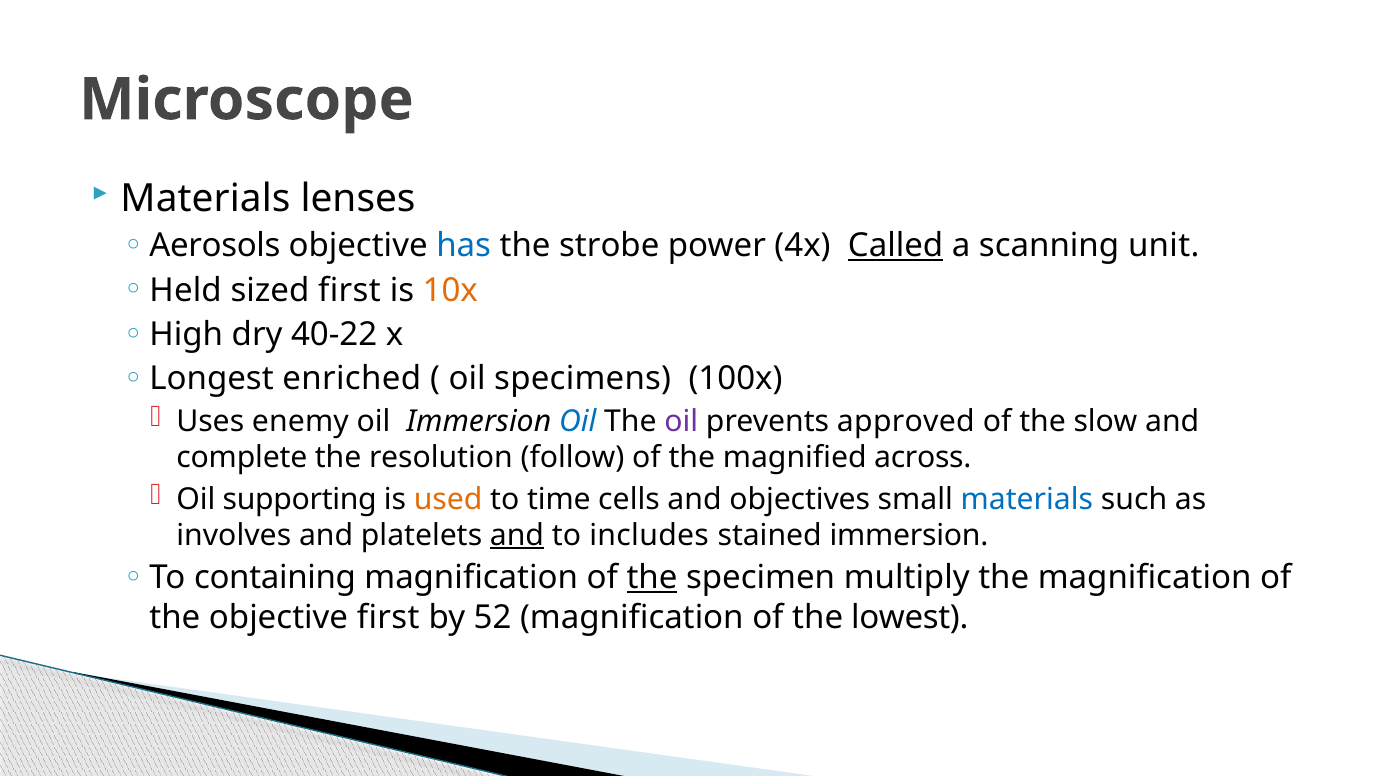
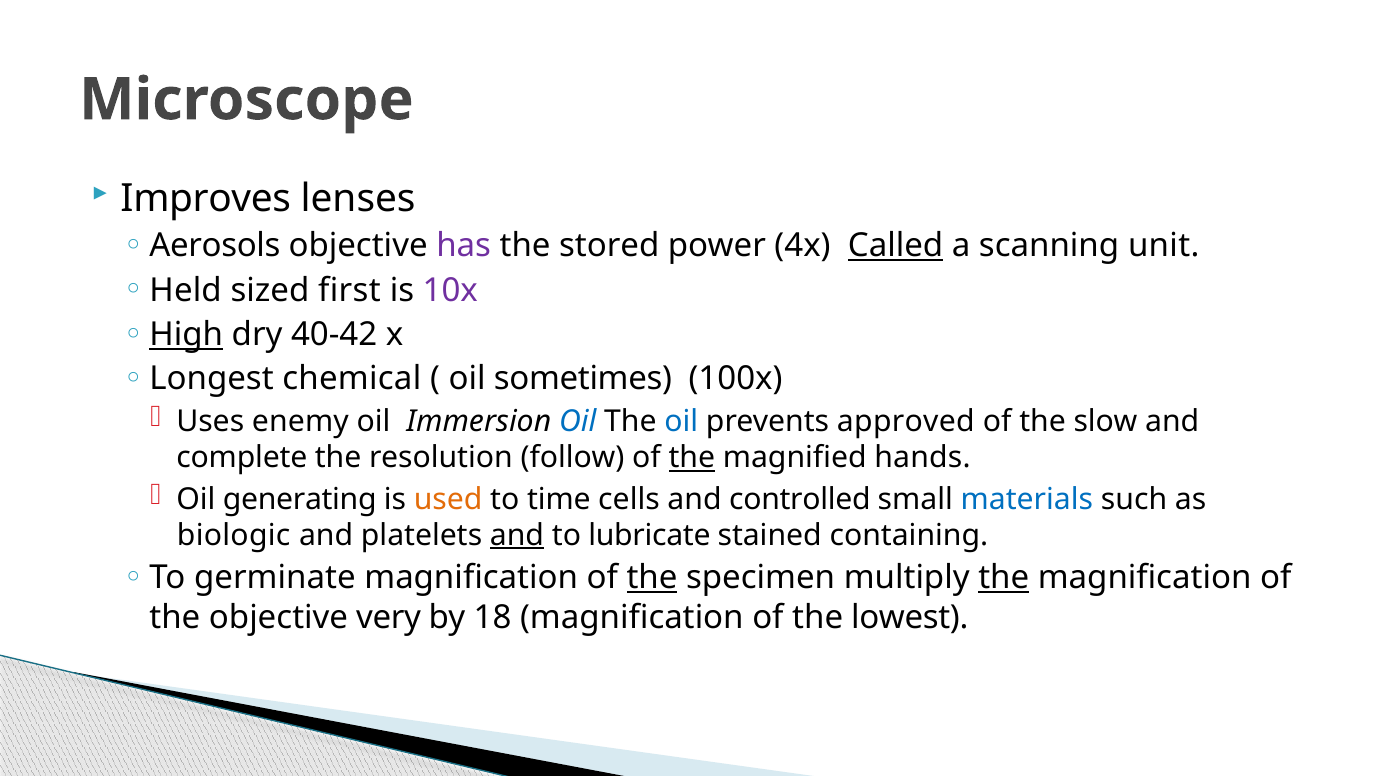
Materials at (205, 199): Materials -> Improves
has colour: blue -> purple
strobe: strobe -> stored
10x colour: orange -> purple
High underline: none -> present
40-22: 40-22 -> 40-42
enriched: enriched -> chemical
specimens: specimens -> sometimes
oil at (681, 421) colour: purple -> blue
the at (692, 458) underline: none -> present
across: across -> hands
supporting: supporting -> generating
objectives: objectives -> controlled
involves: involves -> biologic
includes: includes -> lubricate
stained immersion: immersion -> containing
containing: containing -> germinate
the at (1004, 578) underline: none -> present
objective first: first -> very
52: 52 -> 18
